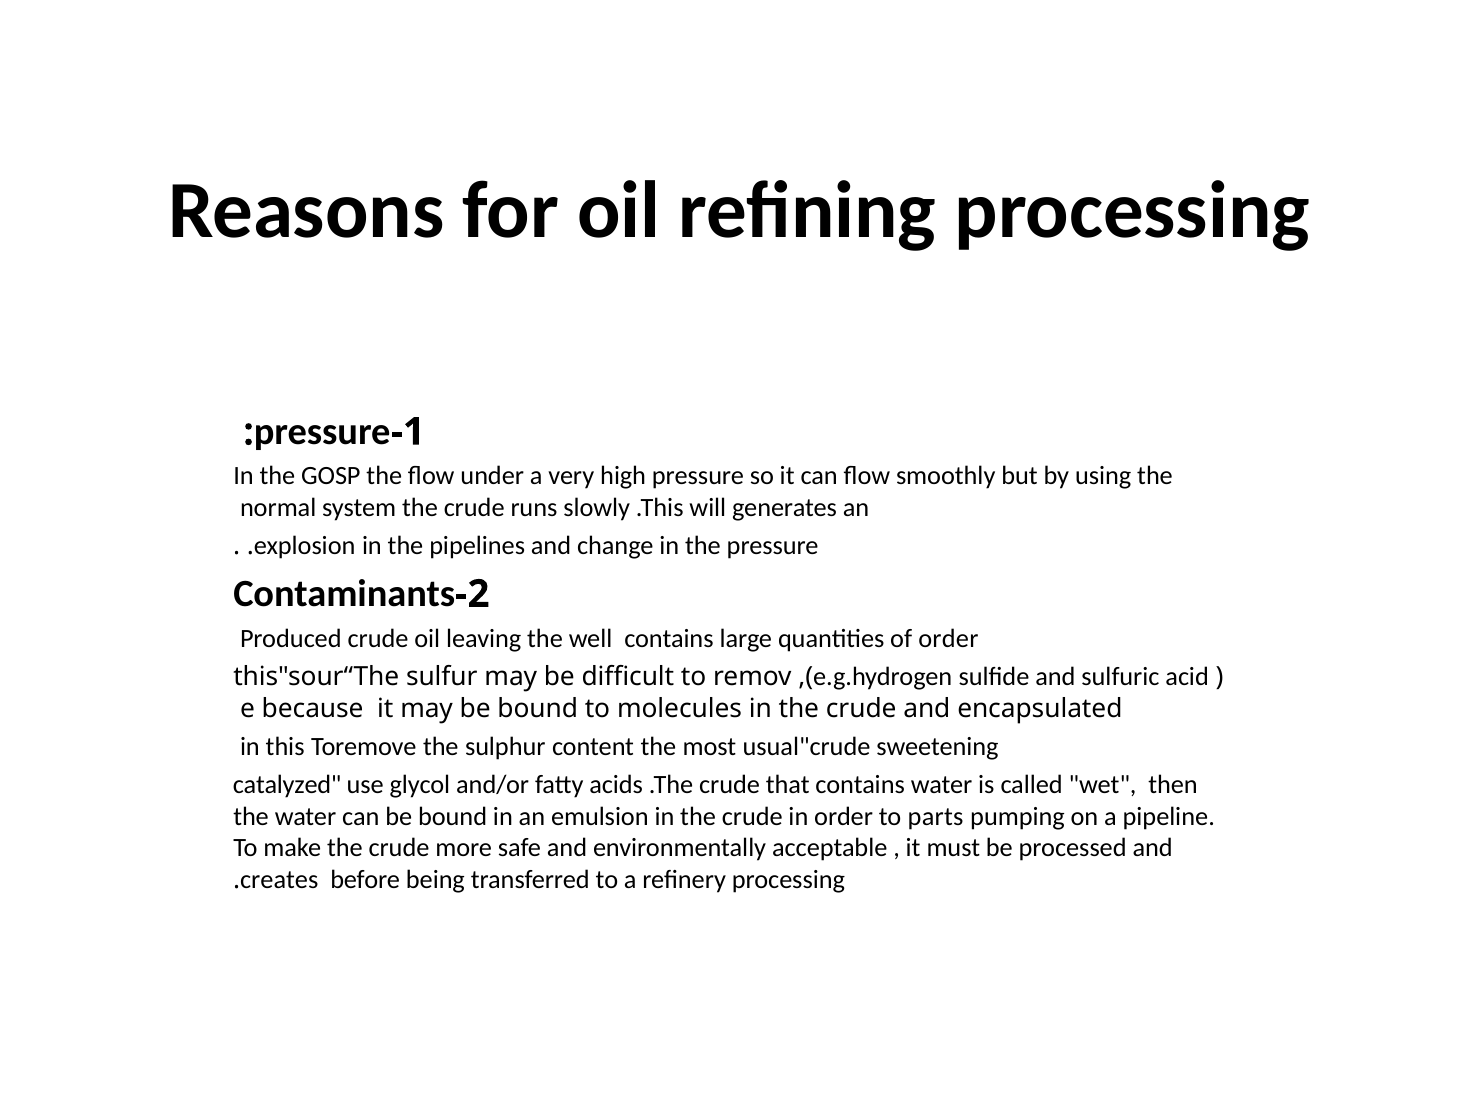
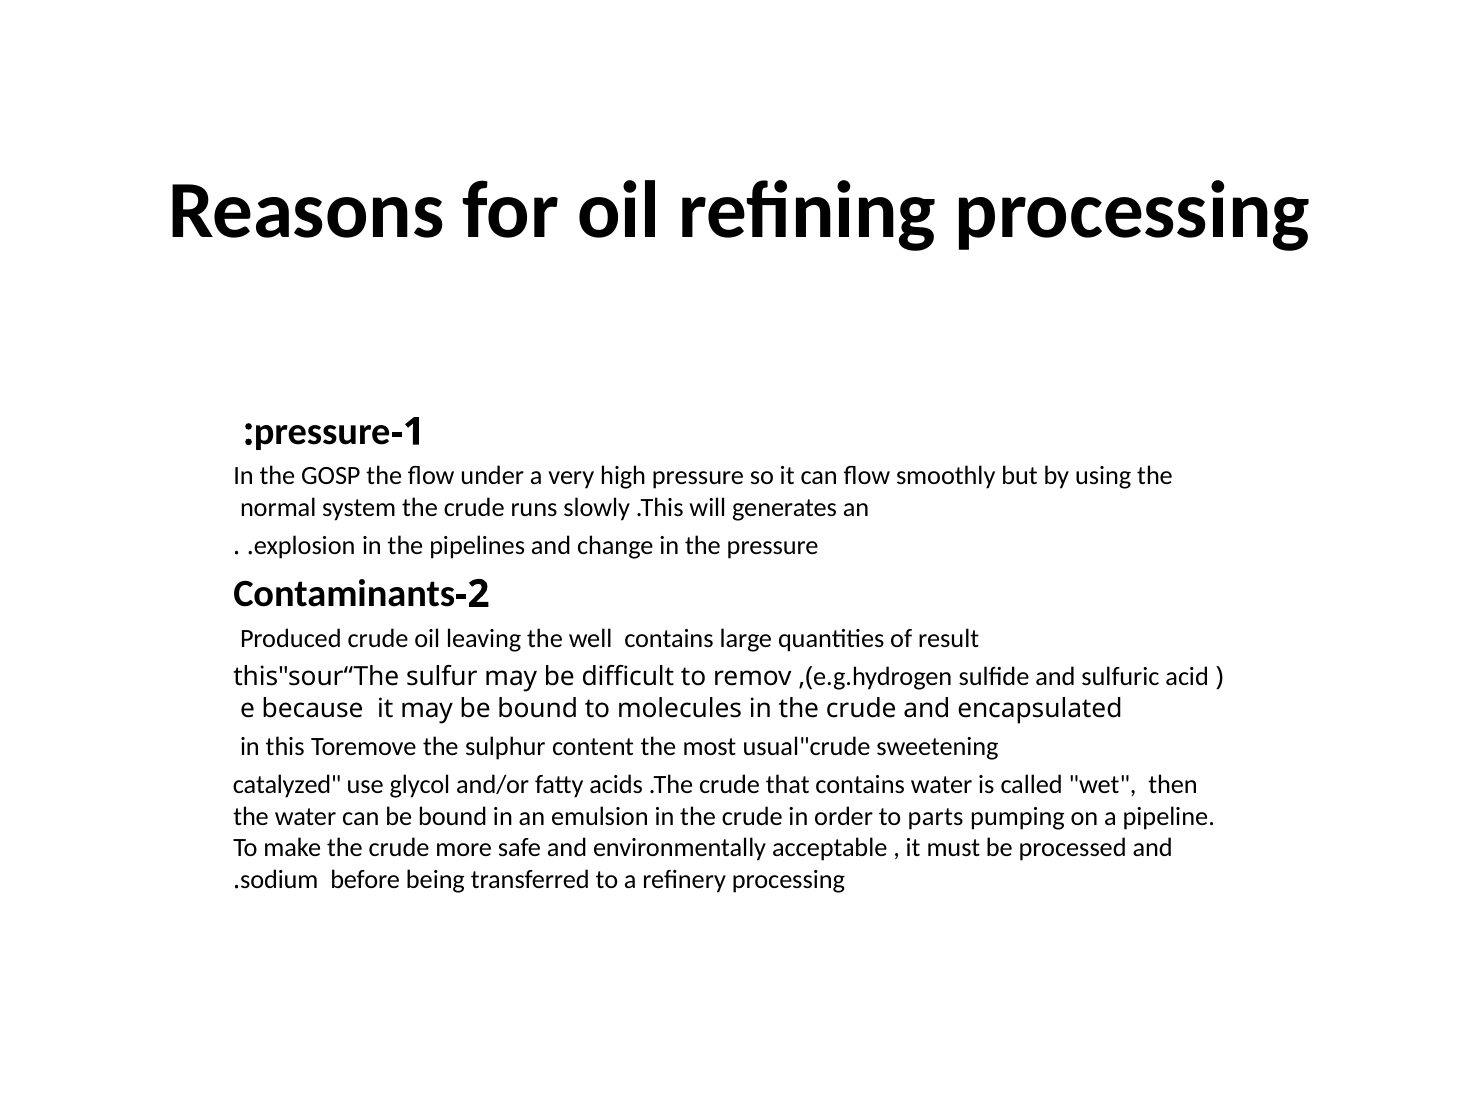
of order: order -> result
creates: creates -> sodium
